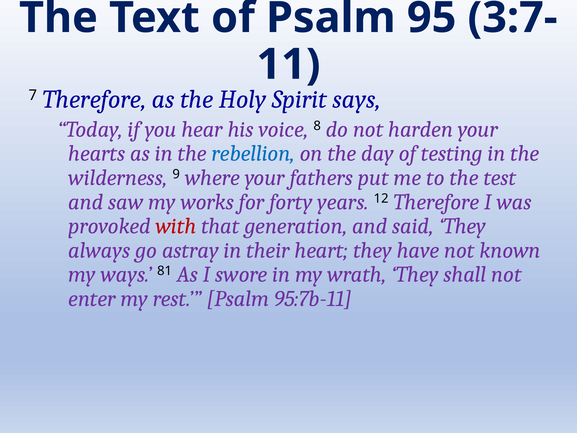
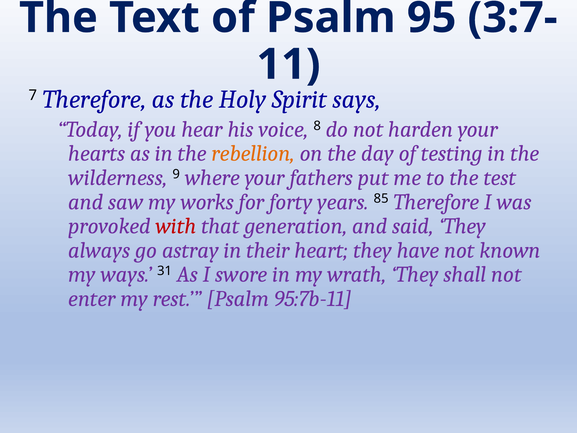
rebellion colour: blue -> orange
12: 12 -> 85
81: 81 -> 31
